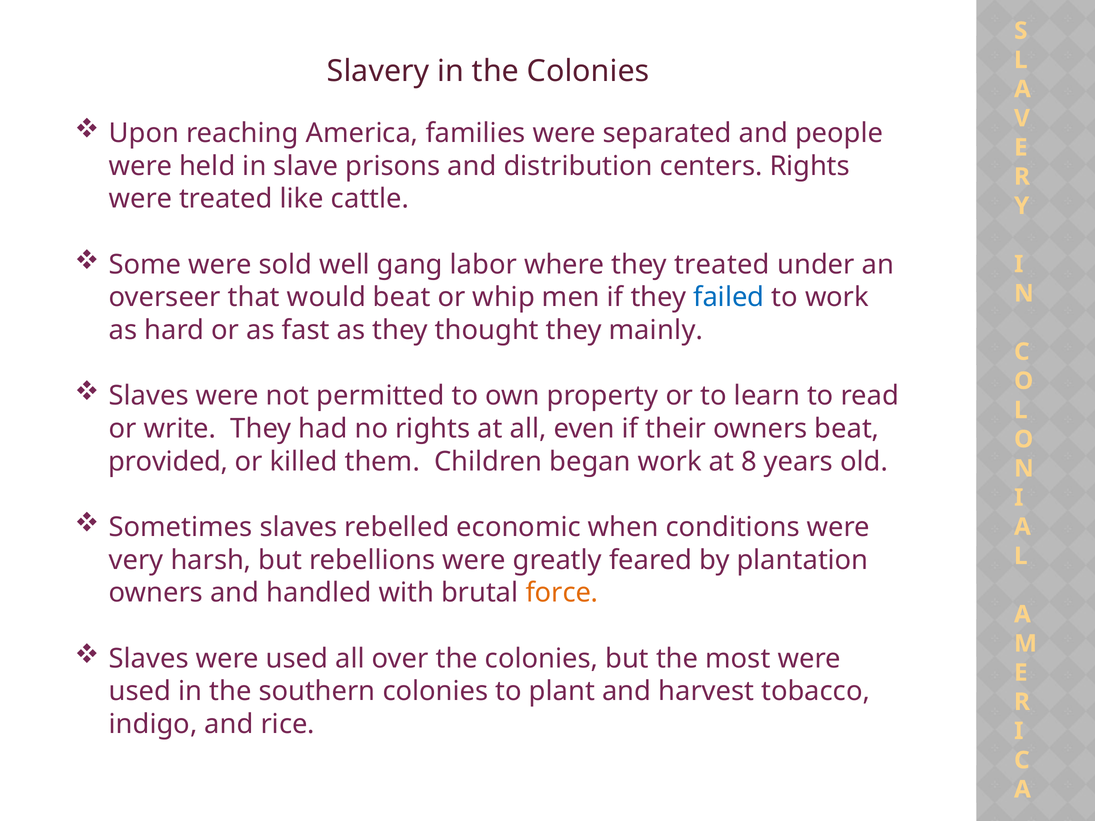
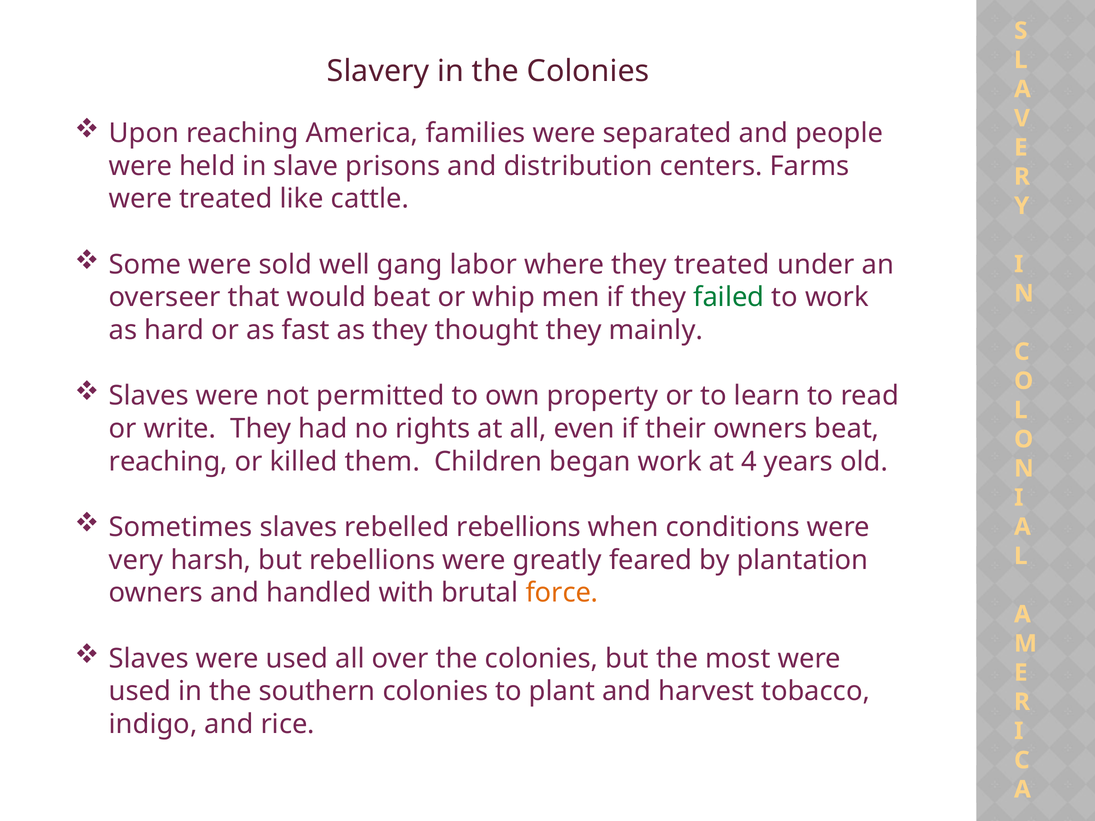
centers Rights: Rights -> Farms
failed colour: blue -> green
provided at (168, 462): provided -> reaching
8: 8 -> 4
rebelled economic: economic -> rebellions
